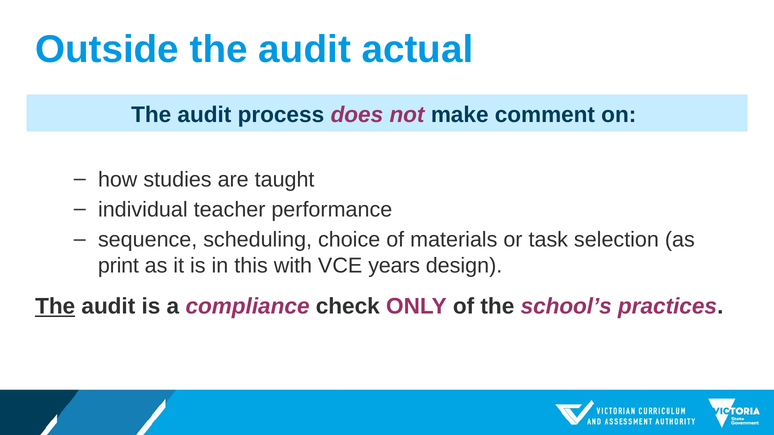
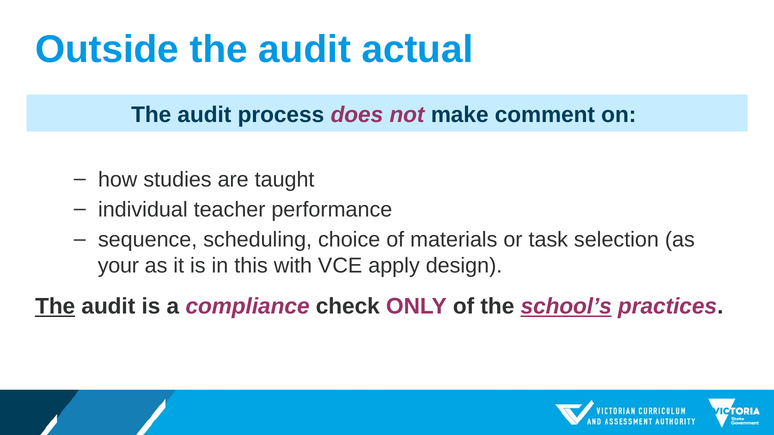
print: print -> your
years: years -> apply
school’s underline: none -> present
